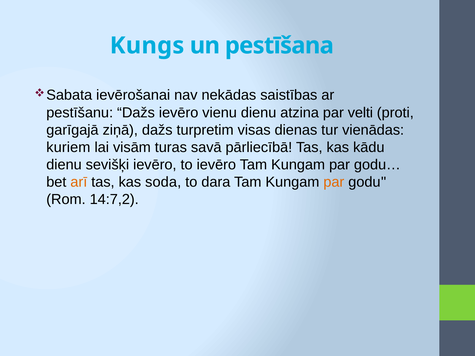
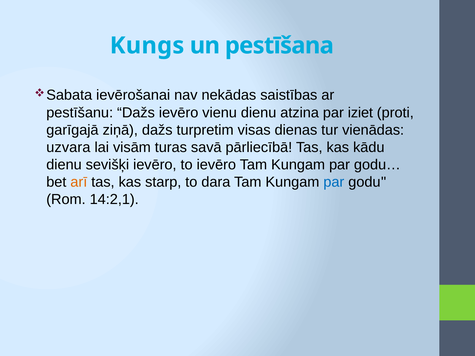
velti: velti -> iziet
kuriem: kuriem -> uzvara
soda: soda -> starp
par at (334, 182) colour: orange -> blue
14:7,2: 14:7,2 -> 14:2,1
